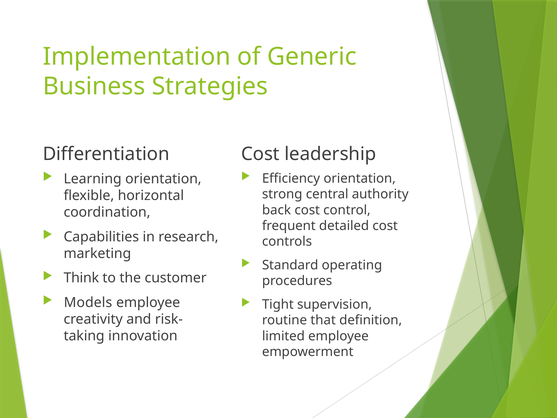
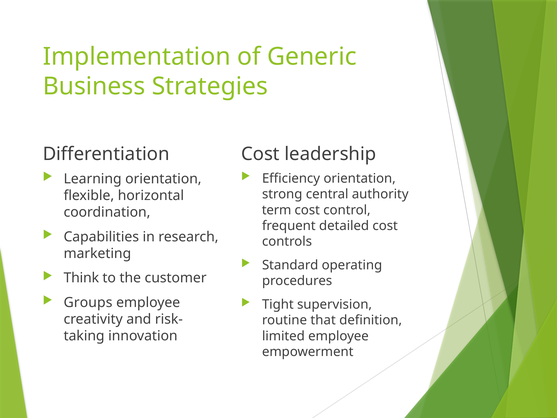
back: back -> term
Models: Models -> Groups
